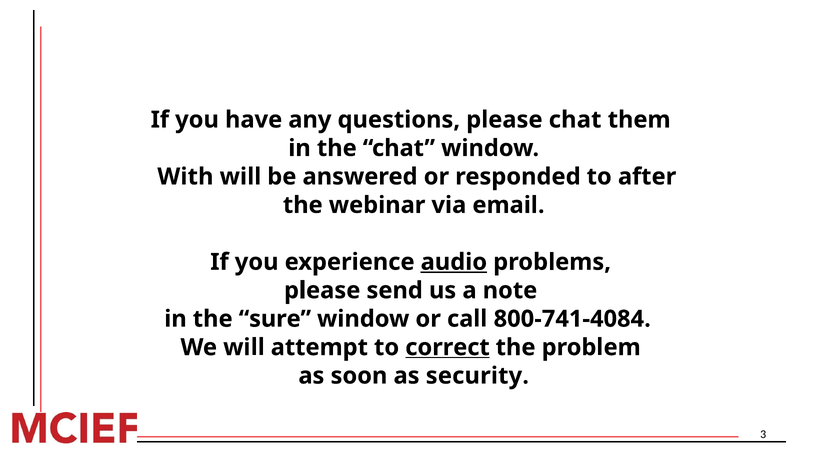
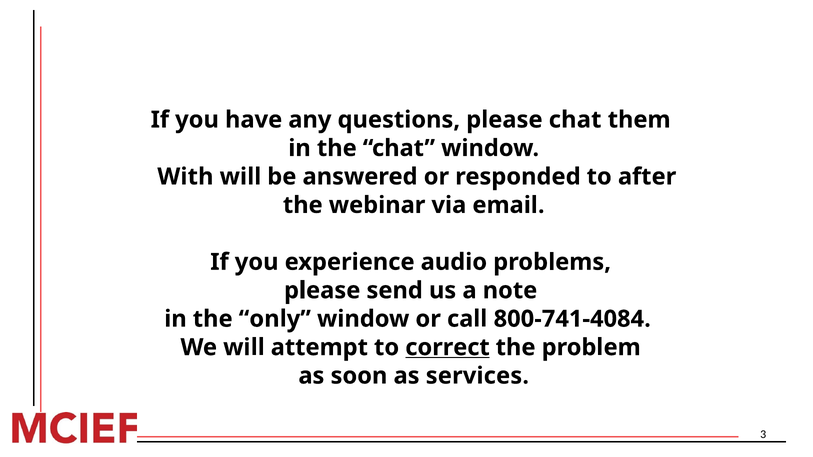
audio underline: present -> none
sure: sure -> only
security: security -> services
